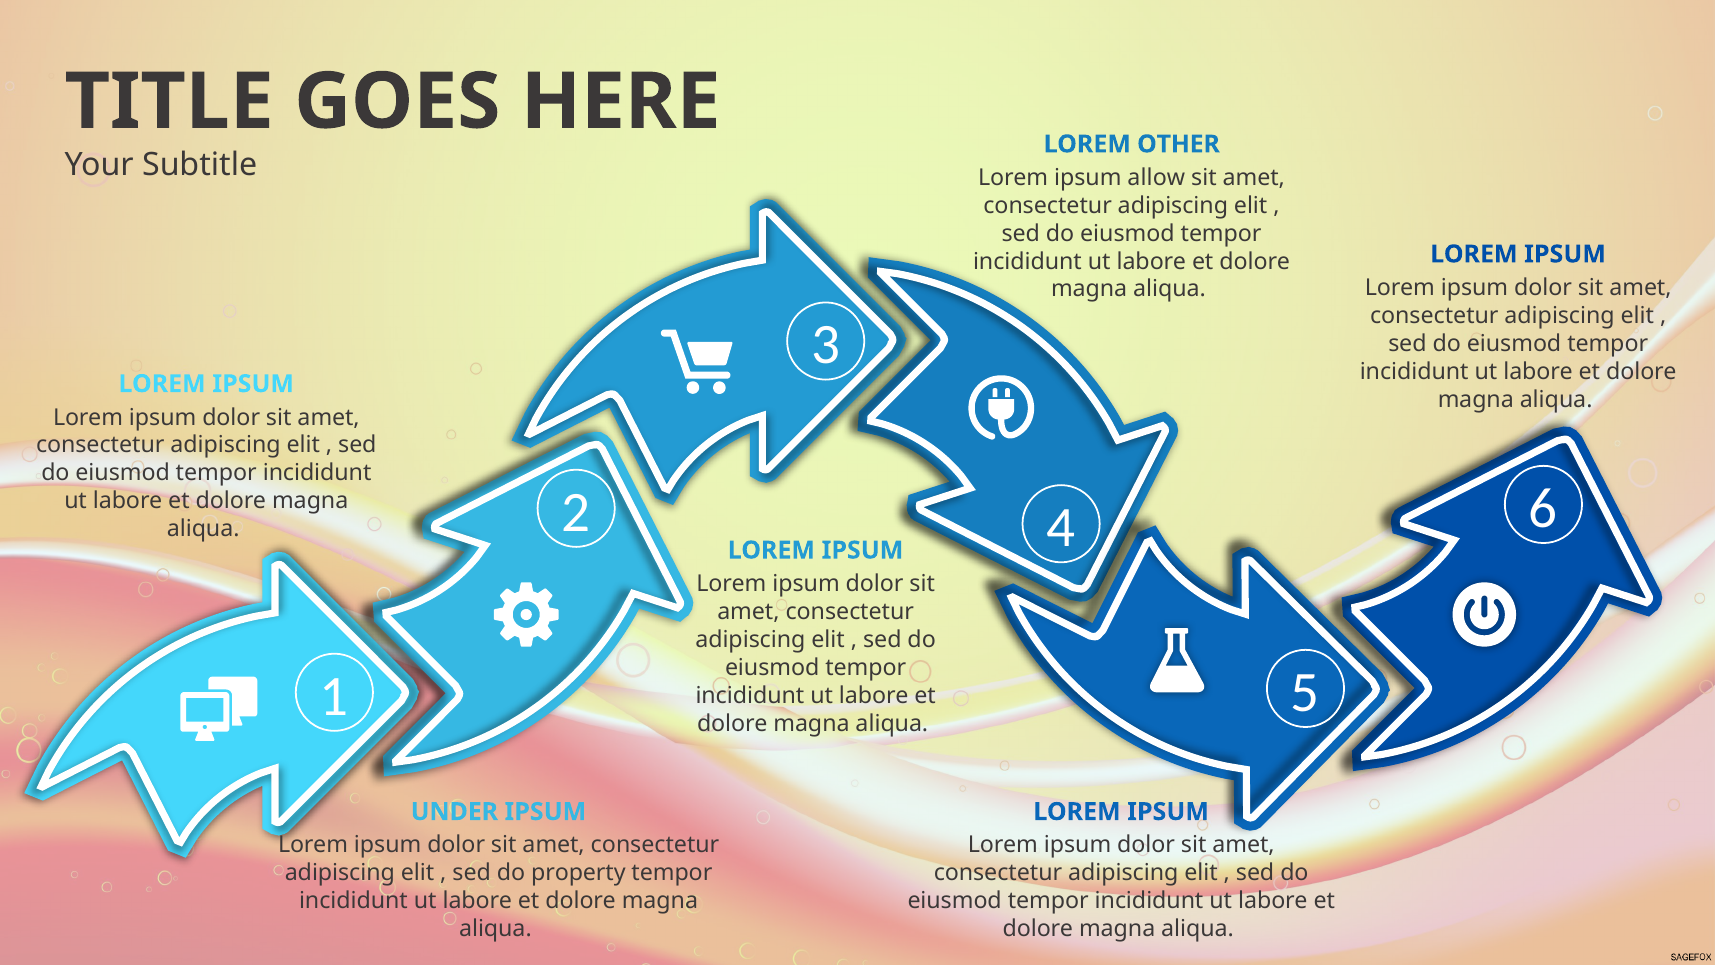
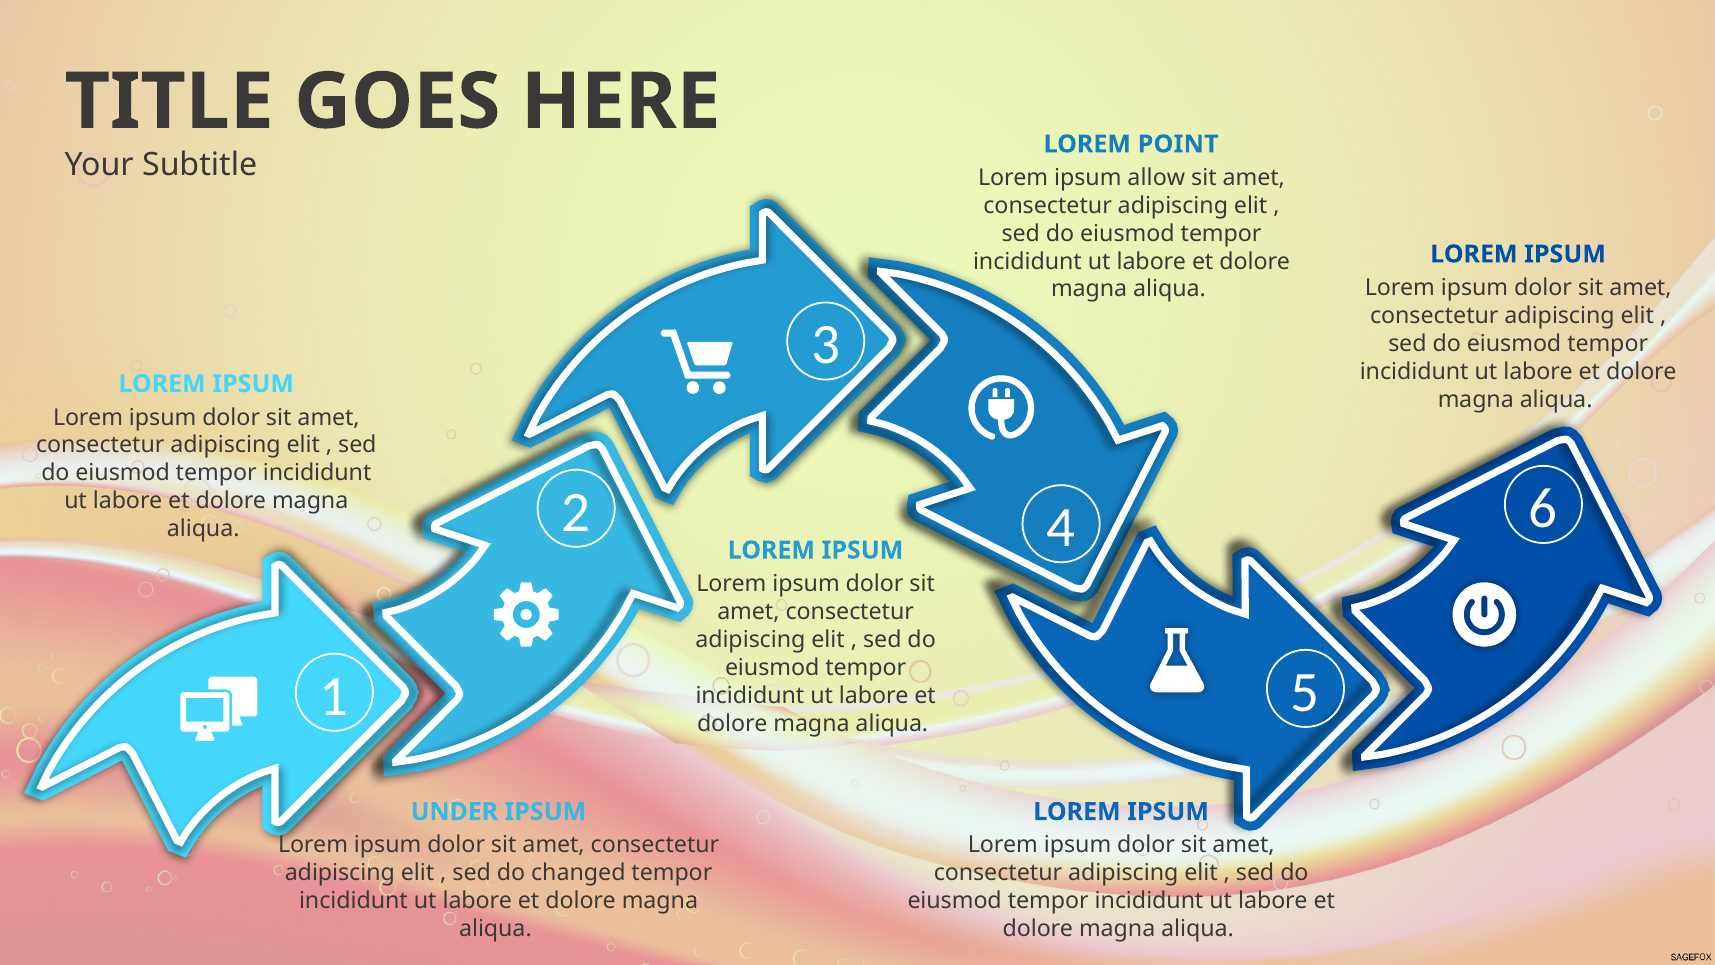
OTHER: OTHER -> POINT
property: property -> changed
